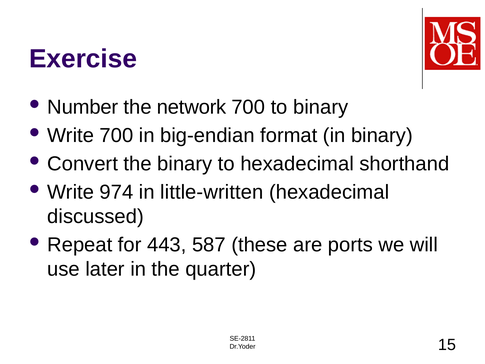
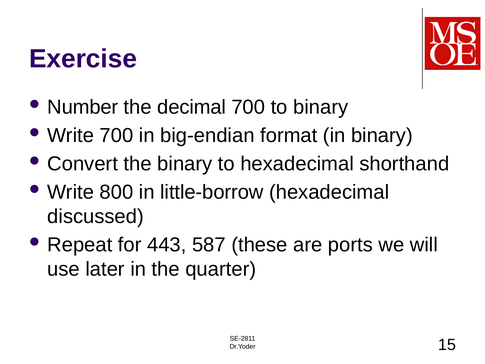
network: network -> decimal
974: 974 -> 800
little-written: little-written -> little-borrow
